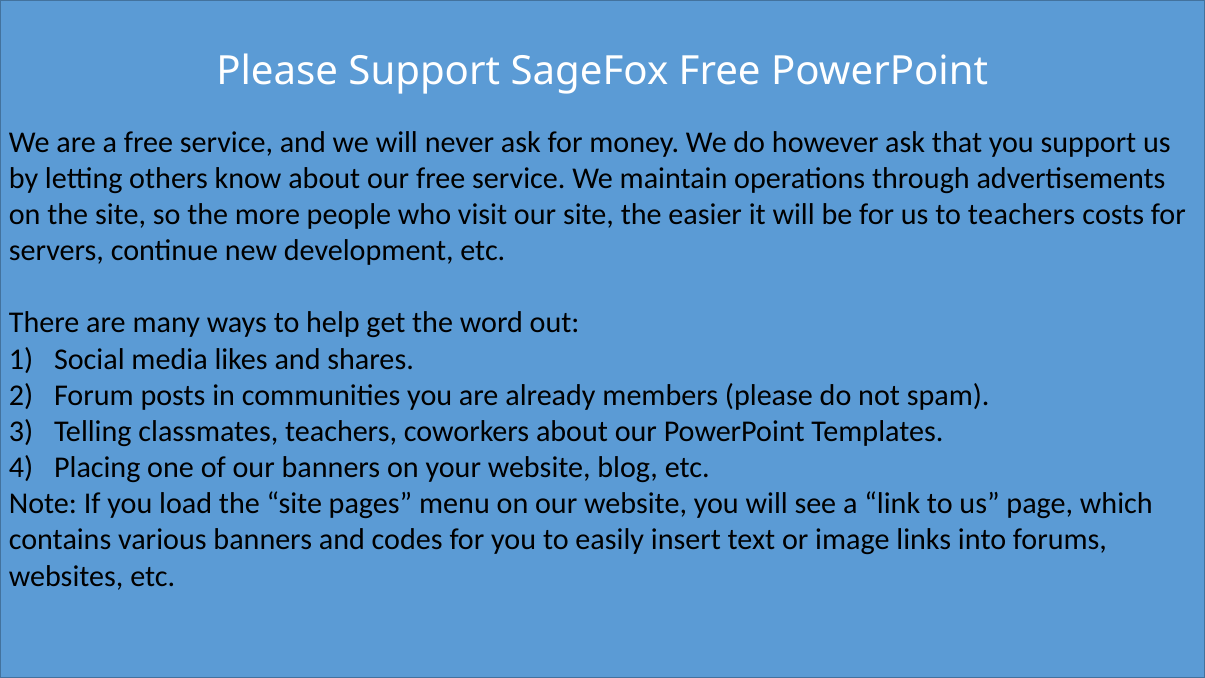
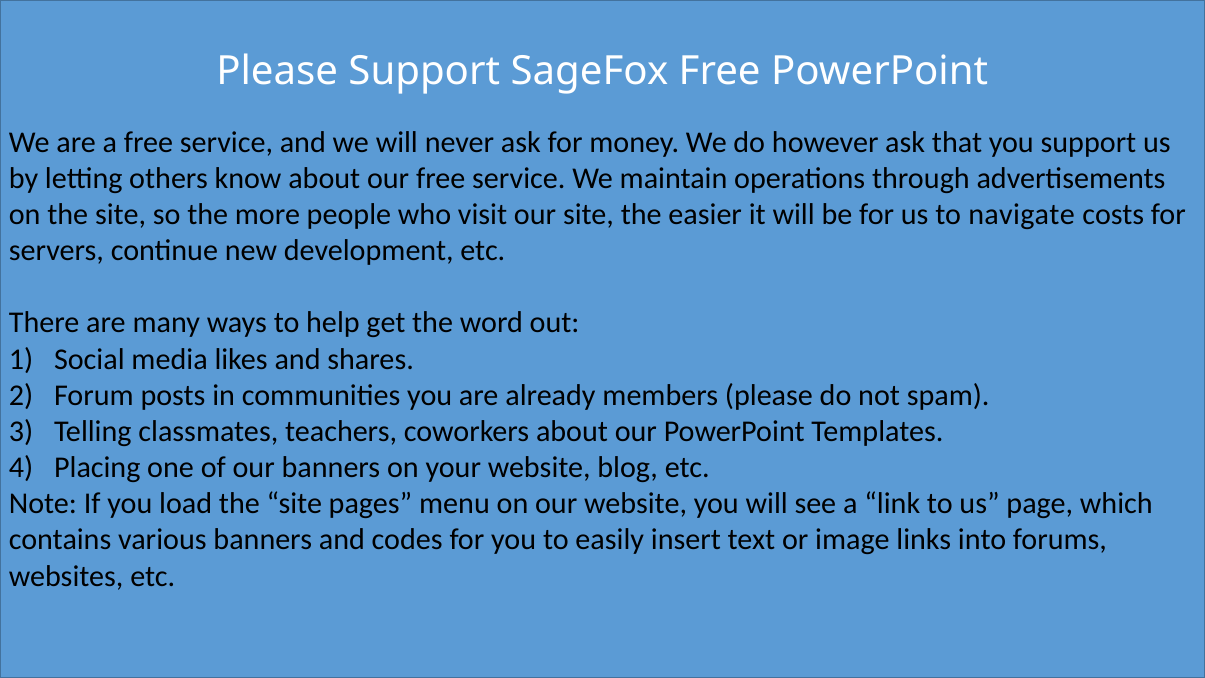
to teachers: teachers -> navigate
